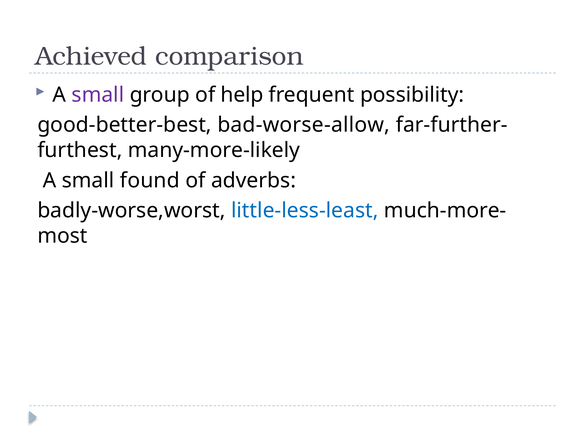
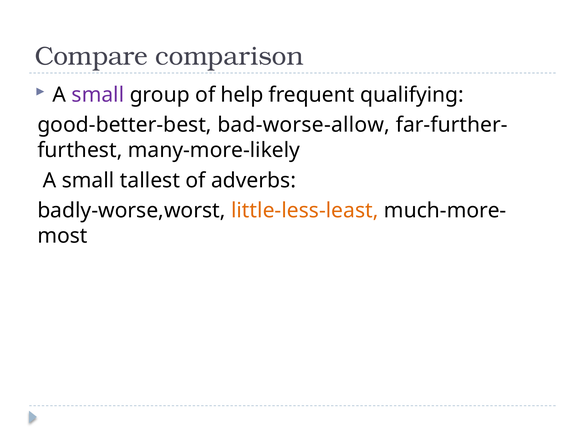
Achieved: Achieved -> Compare
possibility: possibility -> qualifying
found: found -> tallest
little-less-least colour: blue -> orange
